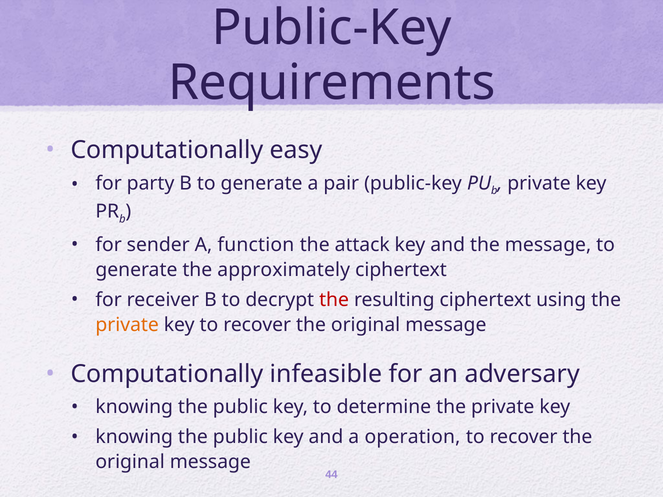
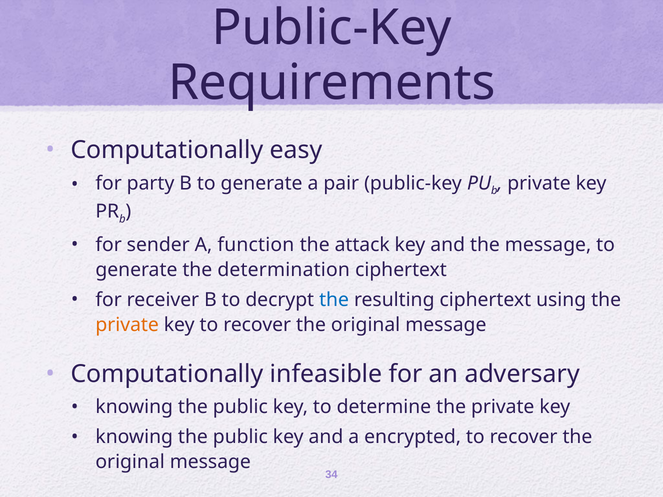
approximately: approximately -> determination
the at (334, 300) colour: red -> blue
operation: operation -> encrypted
44: 44 -> 34
